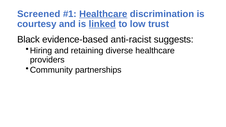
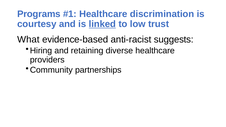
Screened: Screened -> Programs
Healthcare at (103, 14) underline: present -> none
Black: Black -> What
